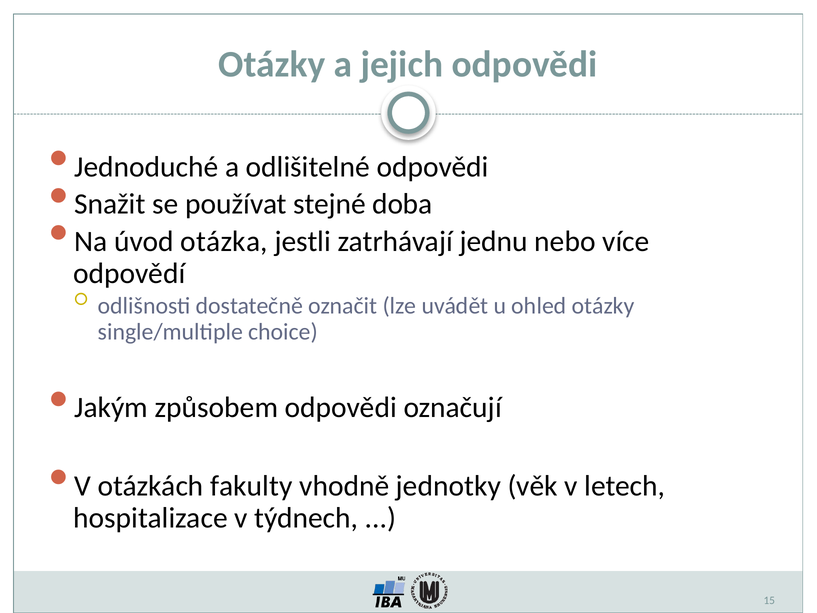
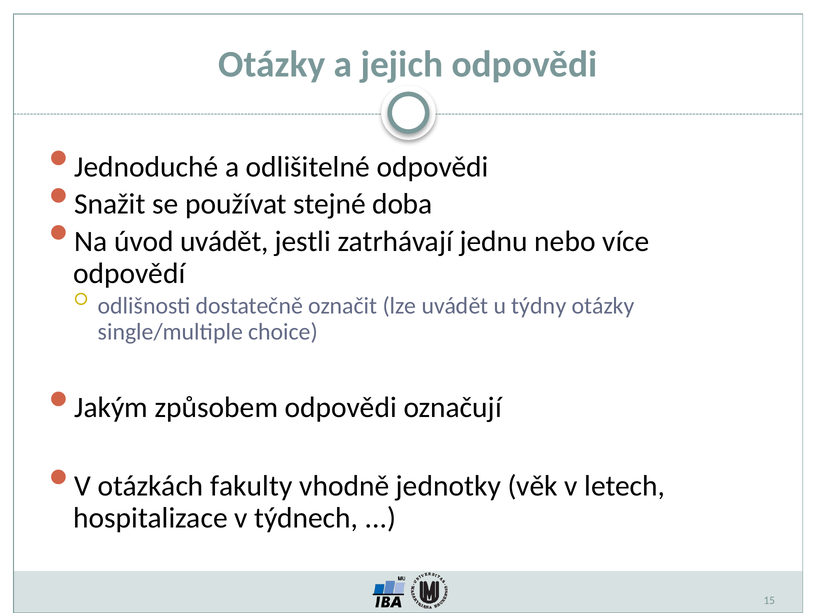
úvod otázka: otázka -> uvádět
ohled: ohled -> týdny
